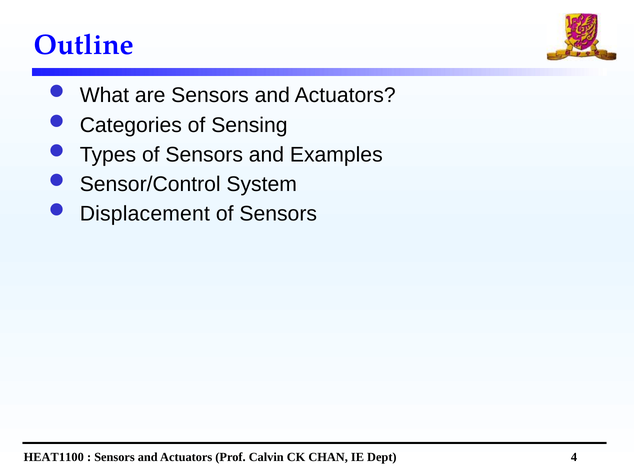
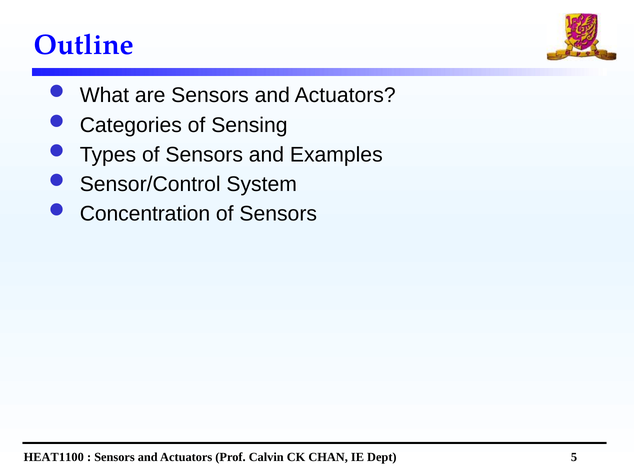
Displacement: Displacement -> Concentration
4: 4 -> 5
